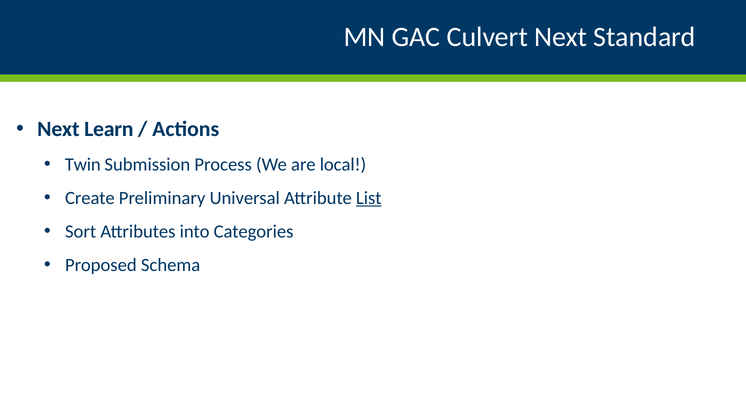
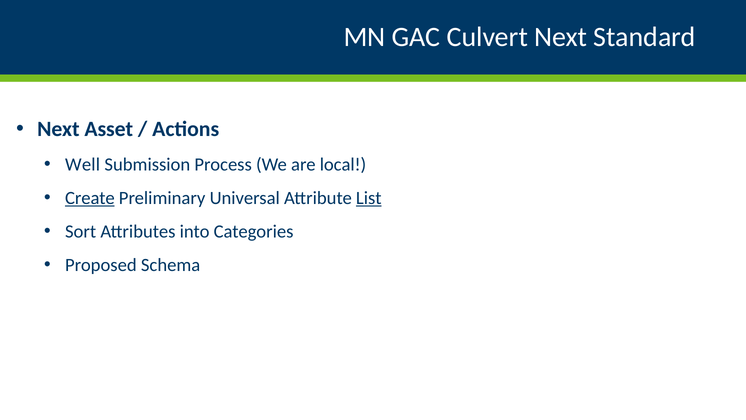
Learn: Learn -> Asset
Twin: Twin -> Well
Create underline: none -> present
